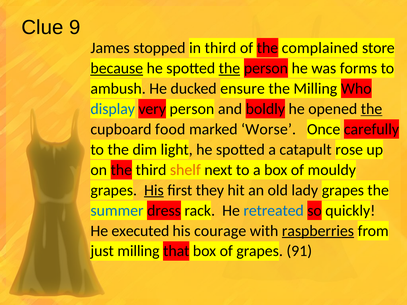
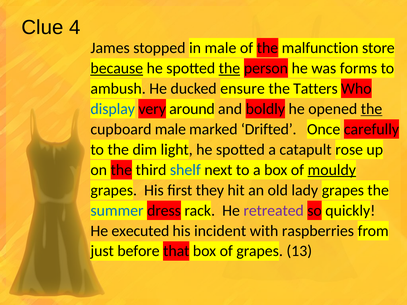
9: 9 -> 4
in third: third -> male
complained: complained -> malfunction
the Milling: Milling -> Tatters
very person: person -> around
cupboard food: food -> male
Worse: Worse -> Drifted
shelf colour: orange -> blue
mouldy underline: none -> present
His at (154, 190) underline: present -> none
retreated colour: blue -> purple
courage: courage -> incident
raspberries underline: present -> none
just milling: milling -> before
91: 91 -> 13
